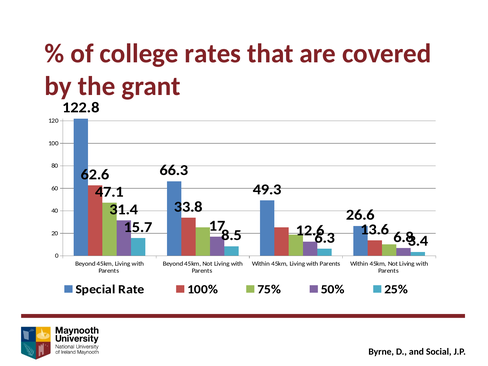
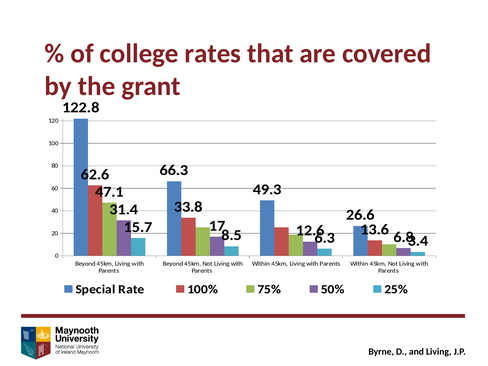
and Social: Social -> Living
